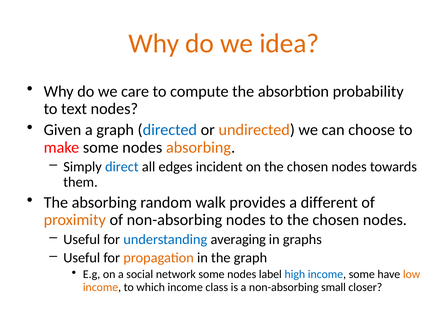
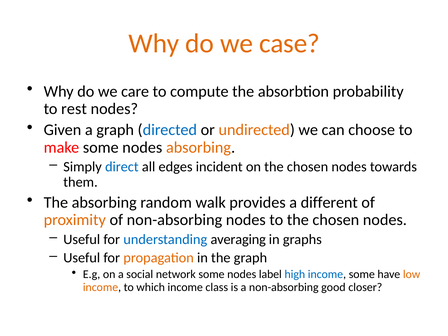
idea: idea -> case
text: text -> rest
small: small -> good
